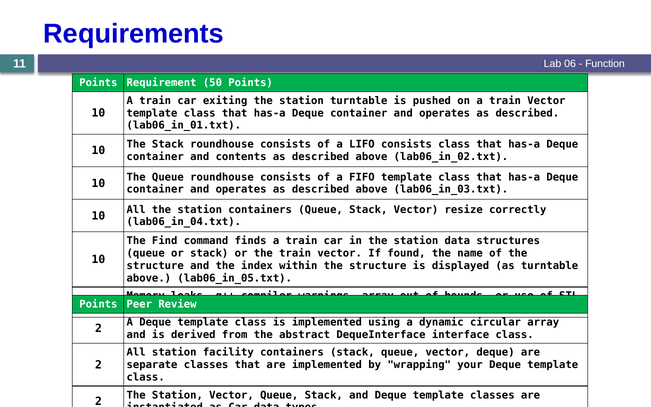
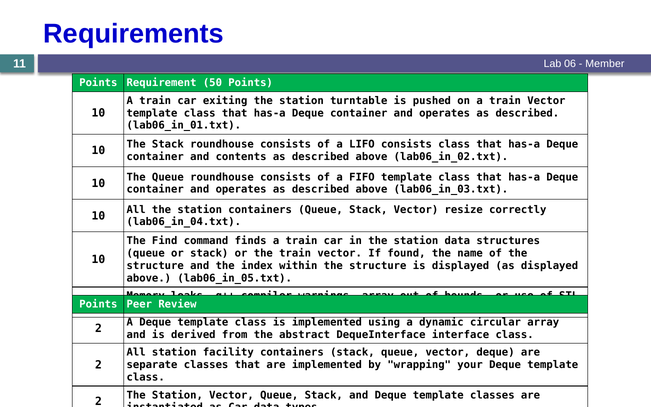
Function: Function -> Member
as turntable: turntable -> displayed
